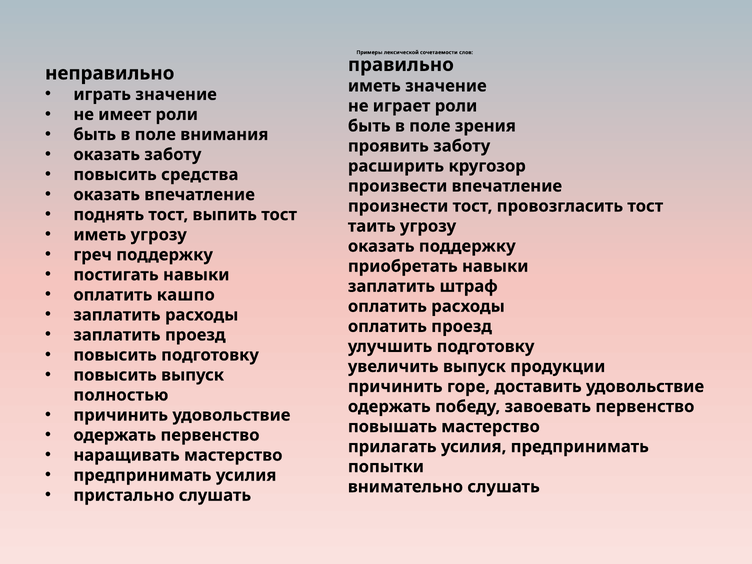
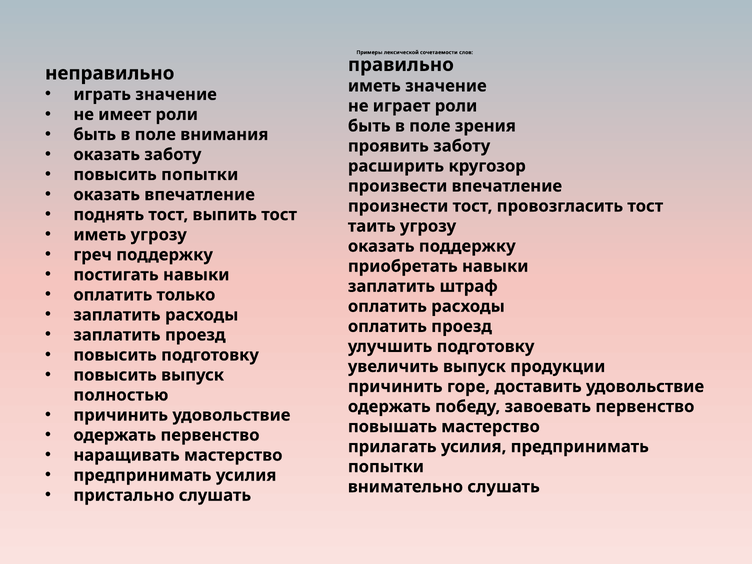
повысить средства: средства -> попытки
кашпо: кашпо -> только
